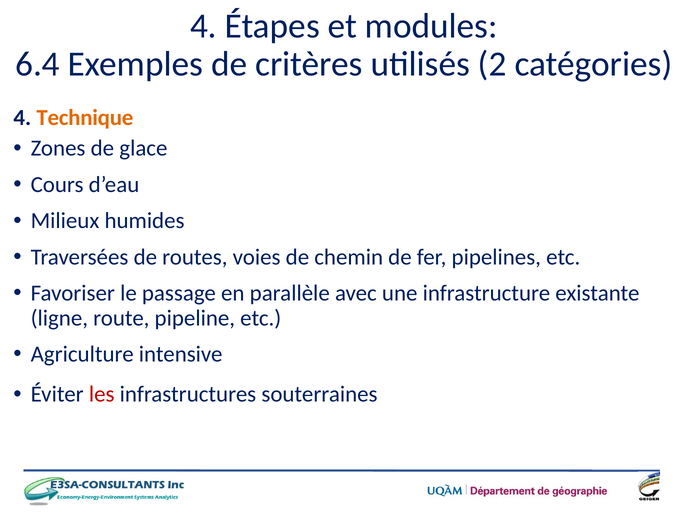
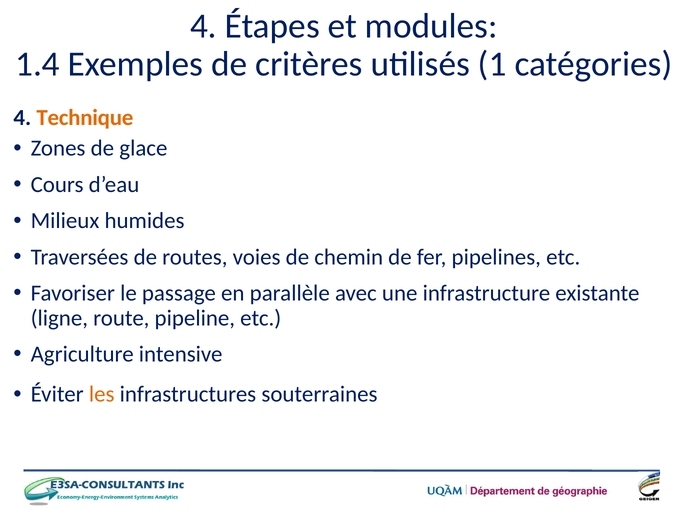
6.4: 6.4 -> 1.4
2: 2 -> 1
les colour: red -> orange
